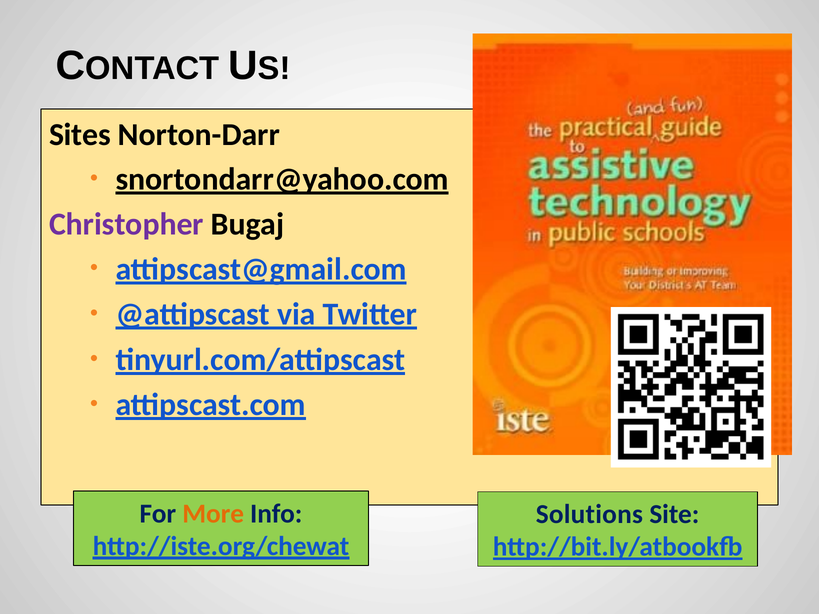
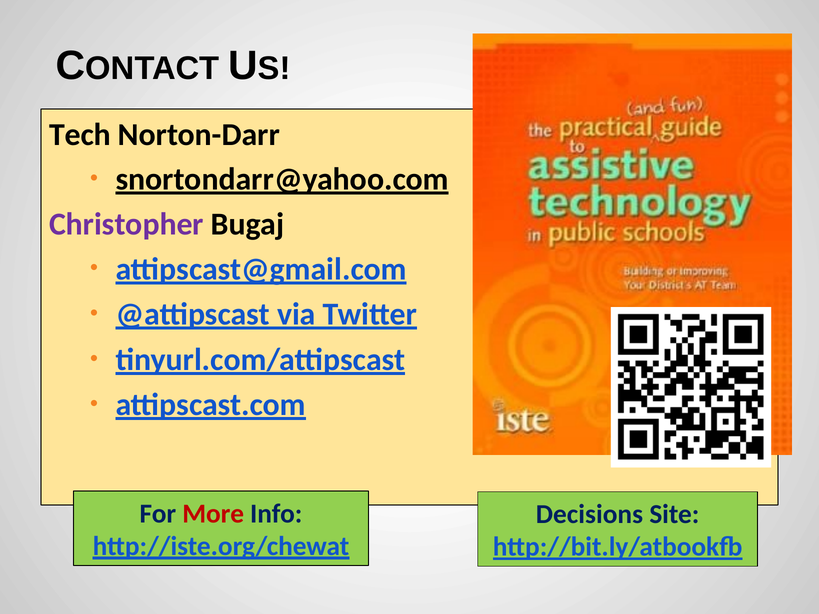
Sites: Sites -> Tech
More colour: orange -> red
Solutions: Solutions -> Decisions
